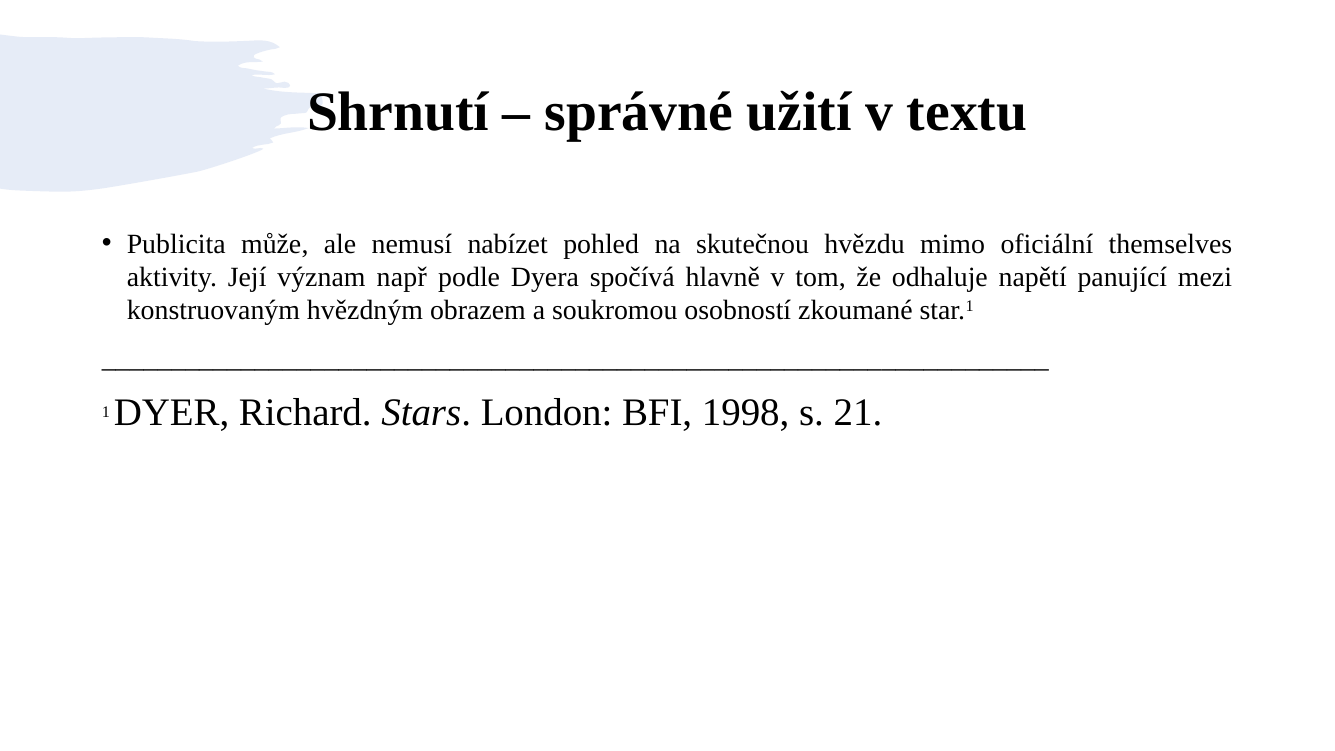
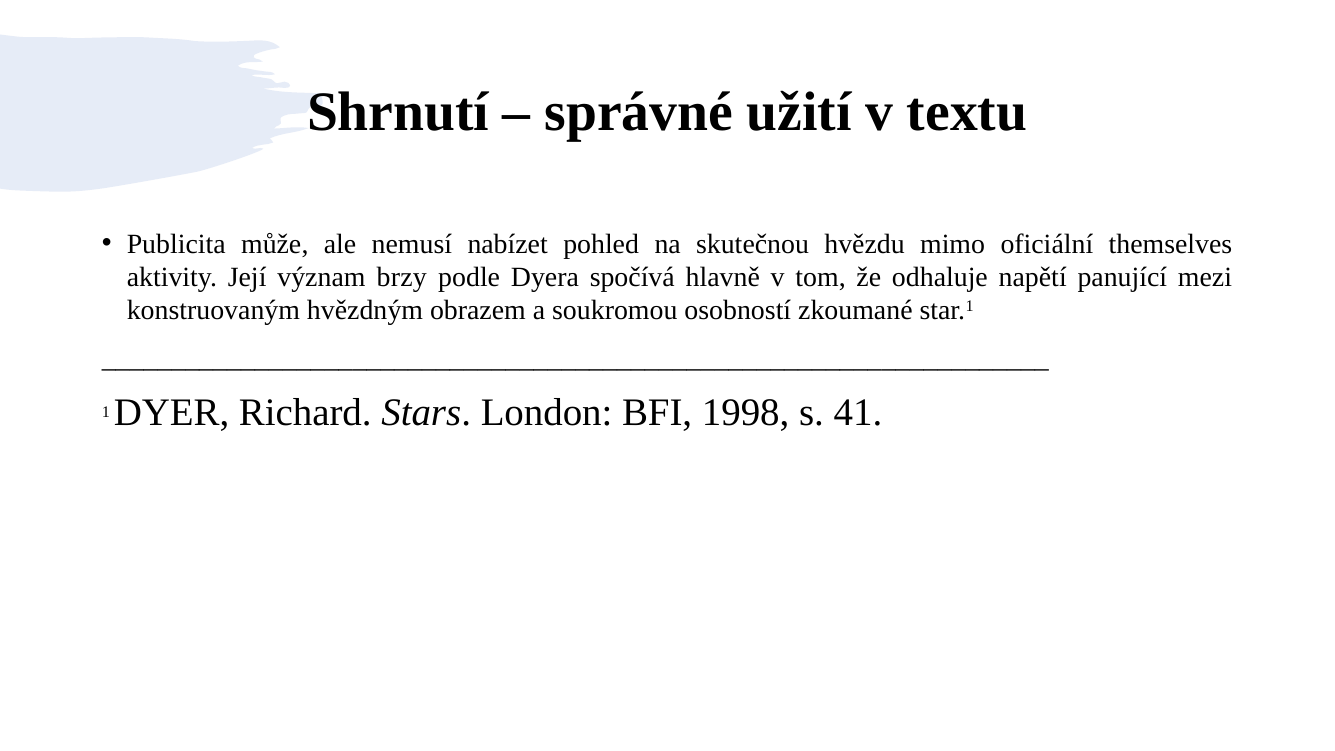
např: např -> brzy
21: 21 -> 41
